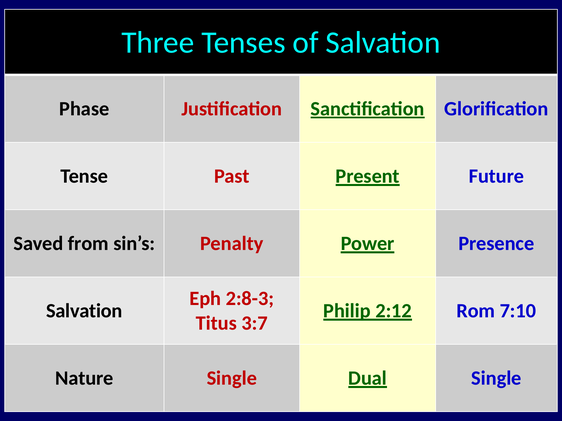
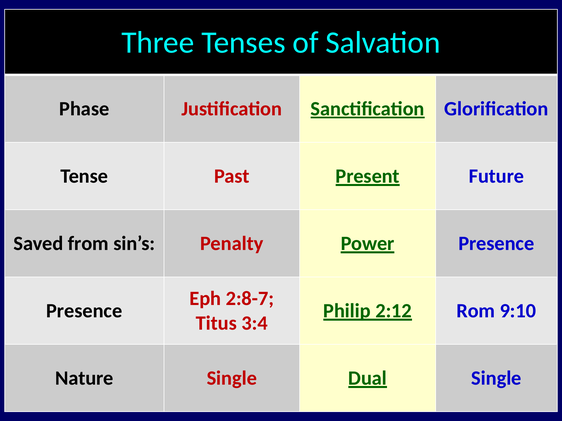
2:8-3: 2:8-3 -> 2:8-7
Salvation at (84, 311): Salvation -> Presence
7:10: 7:10 -> 9:10
3:7: 3:7 -> 3:4
